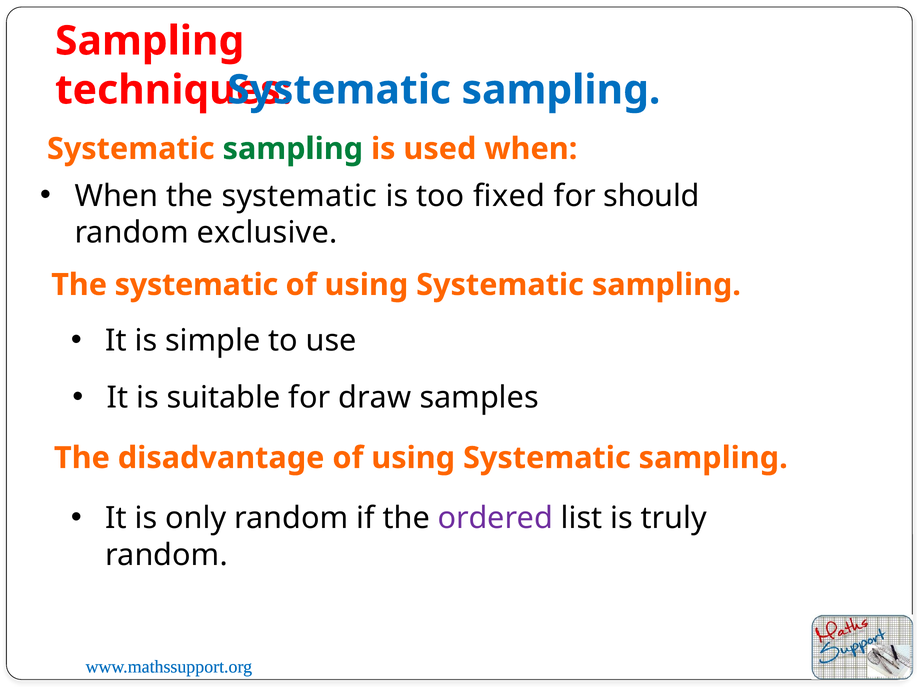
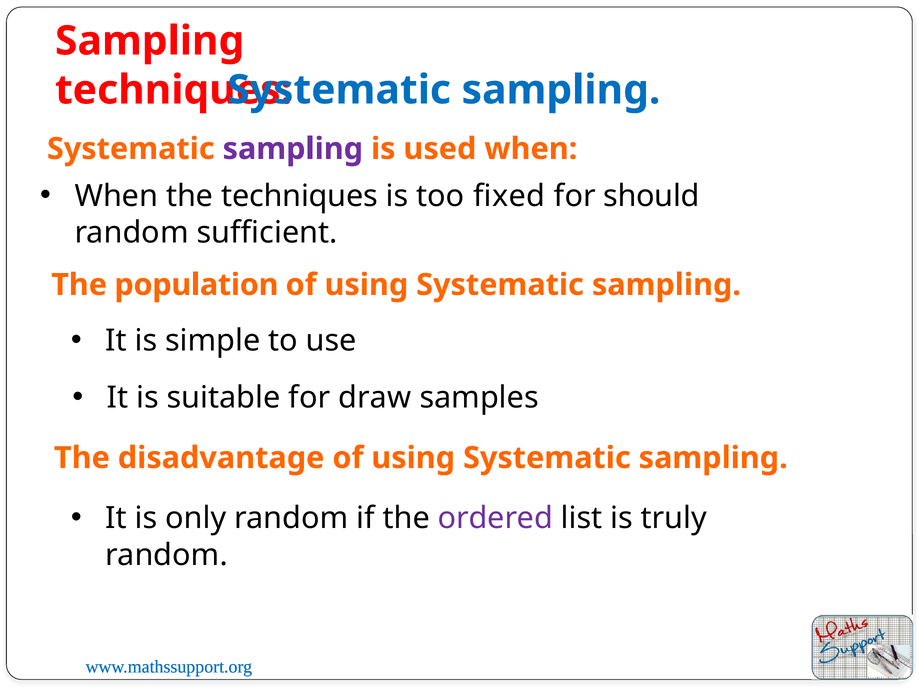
sampling at (293, 149) colour: green -> purple
When the systematic: systematic -> techniques
exclusive: exclusive -> sufficient
systematic at (196, 285): systematic -> population
